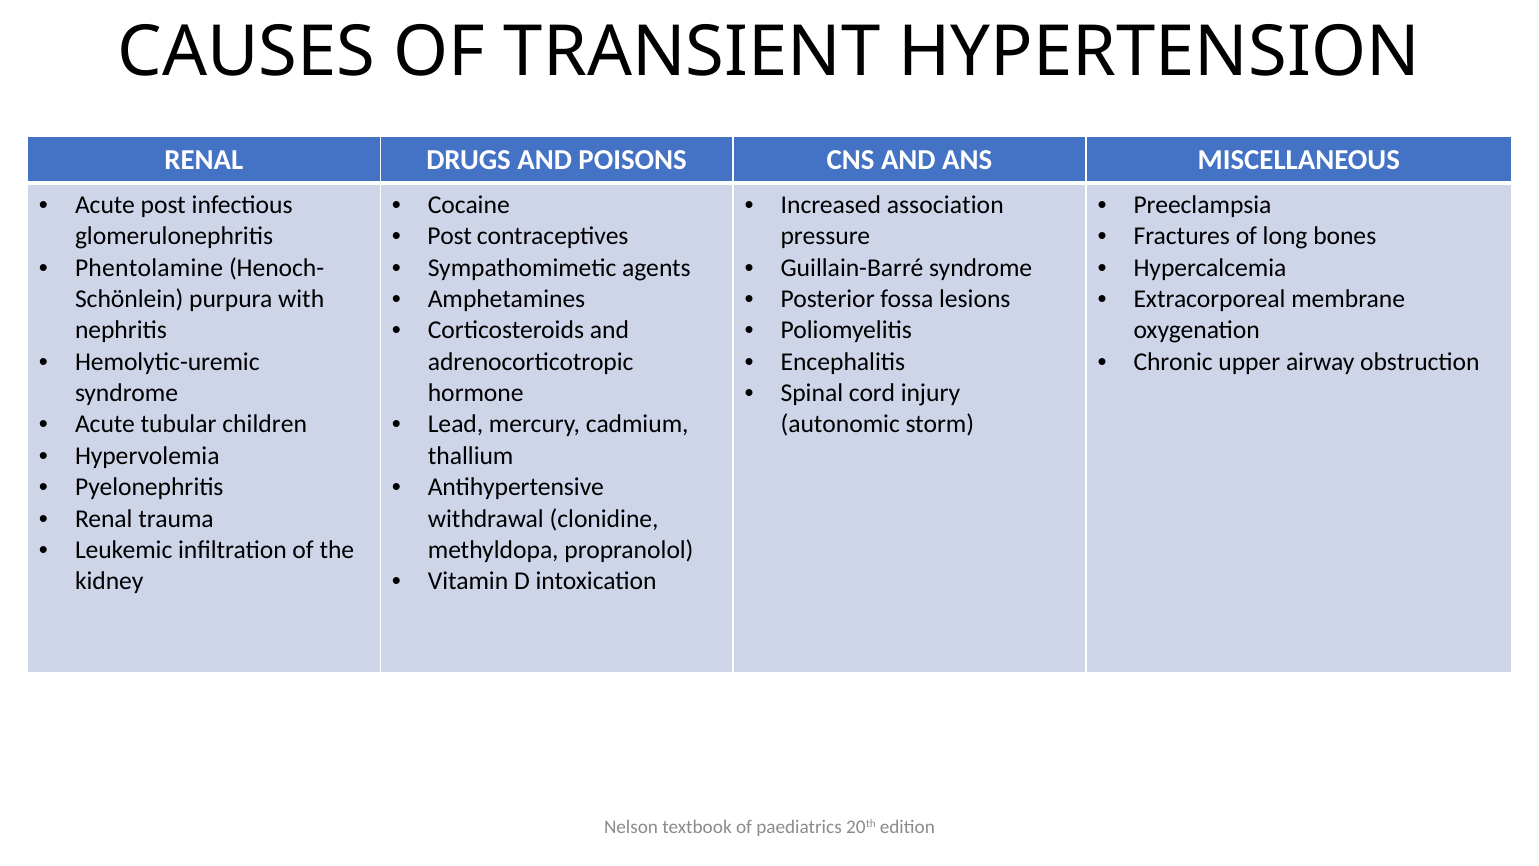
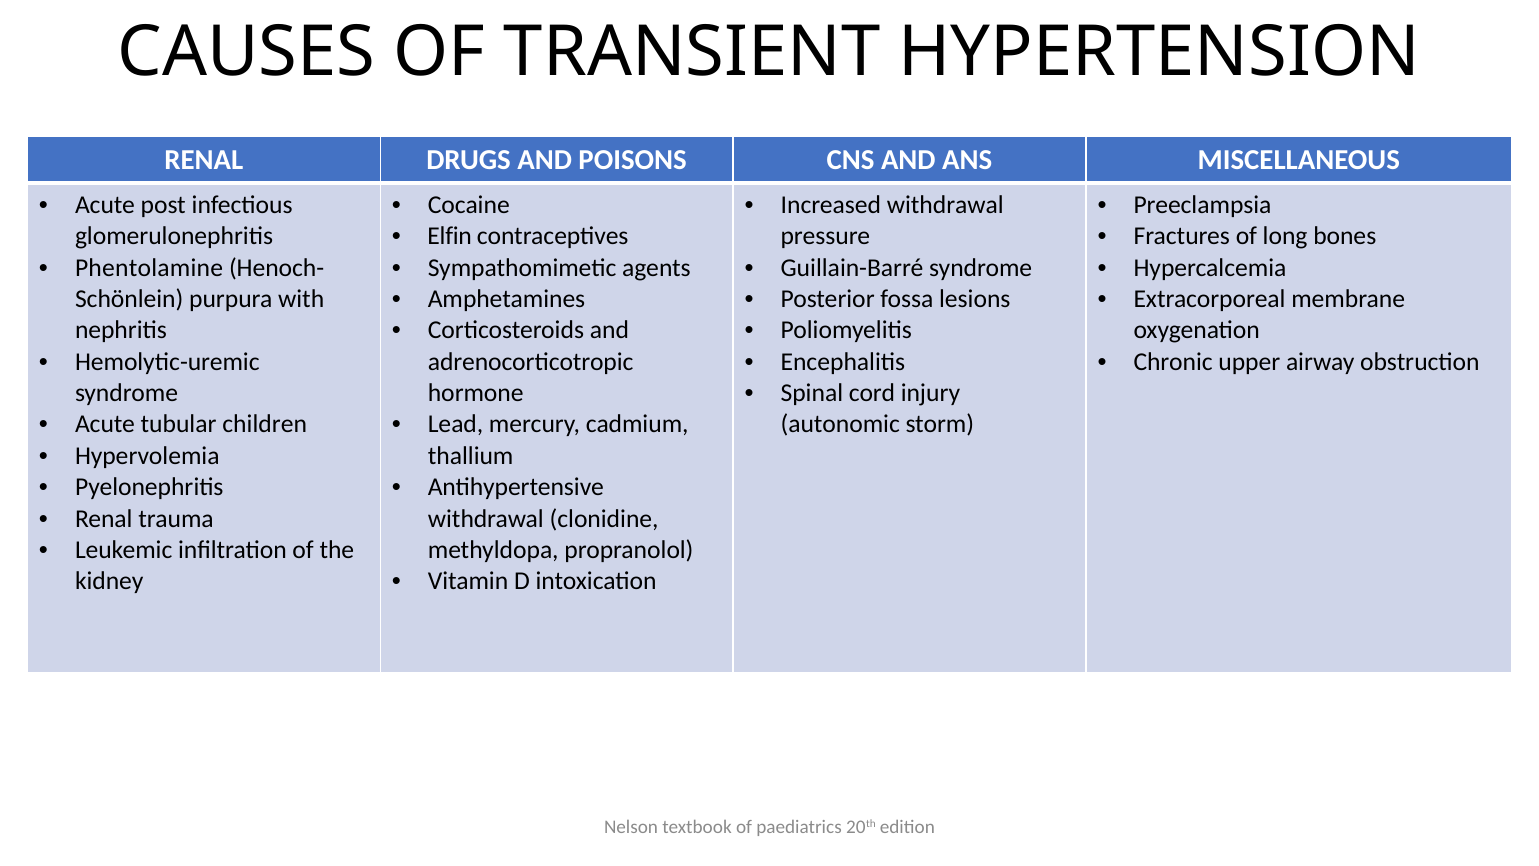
Increased association: association -> withdrawal
Post at (450, 236): Post -> Elfin
